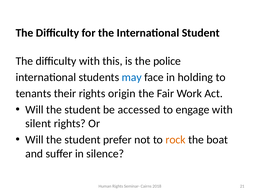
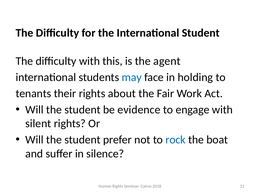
police: police -> agent
origin: origin -> about
accessed: accessed -> evidence
rock colour: orange -> blue
